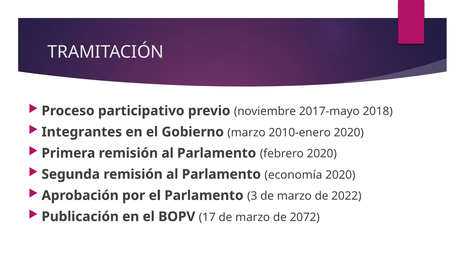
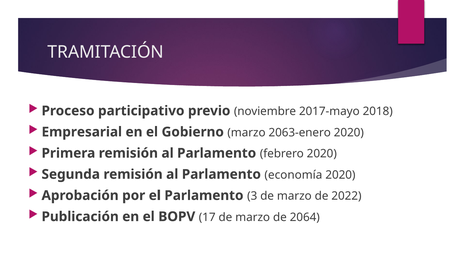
Integrantes: Integrantes -> Empresarial
2010-enero: 2010-enero -> 2063-enero
2072: 2072 -> 2064
